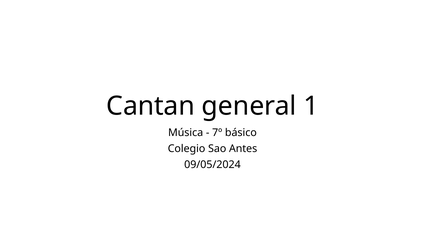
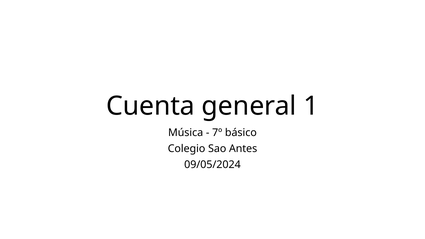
Cantan: Cantan -> Cuenta
